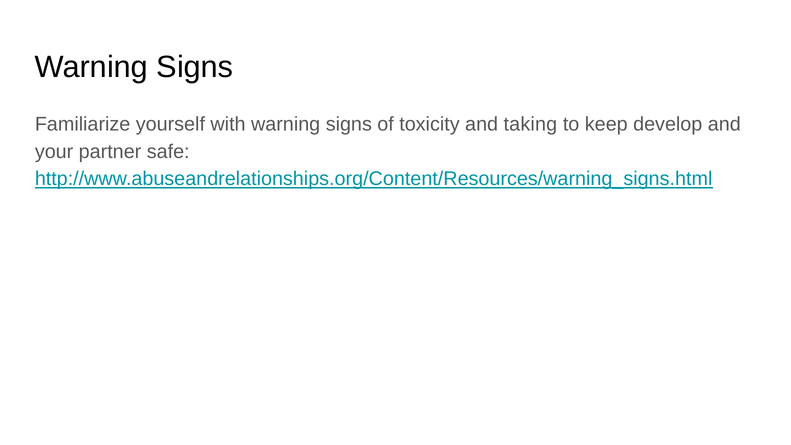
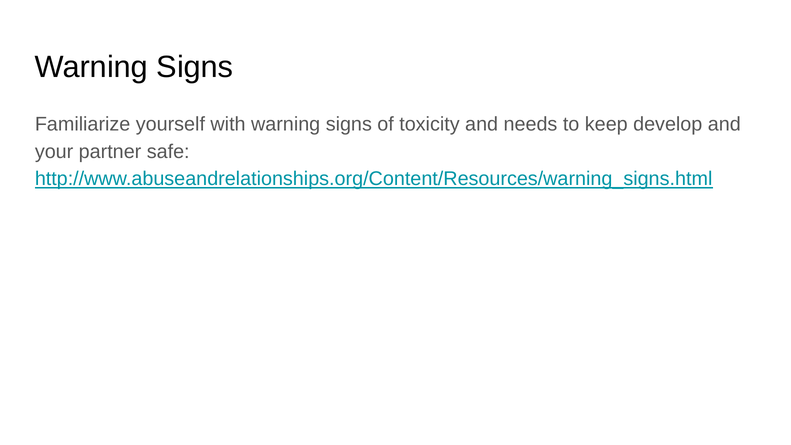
taking: taking -> needs
